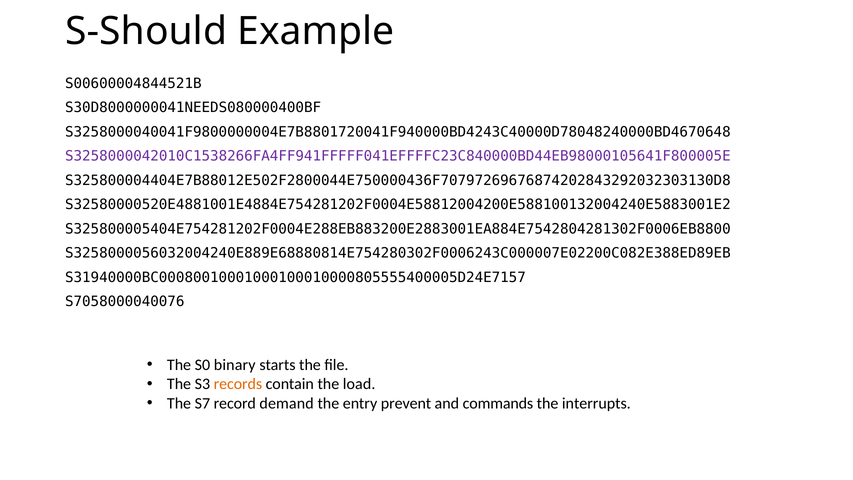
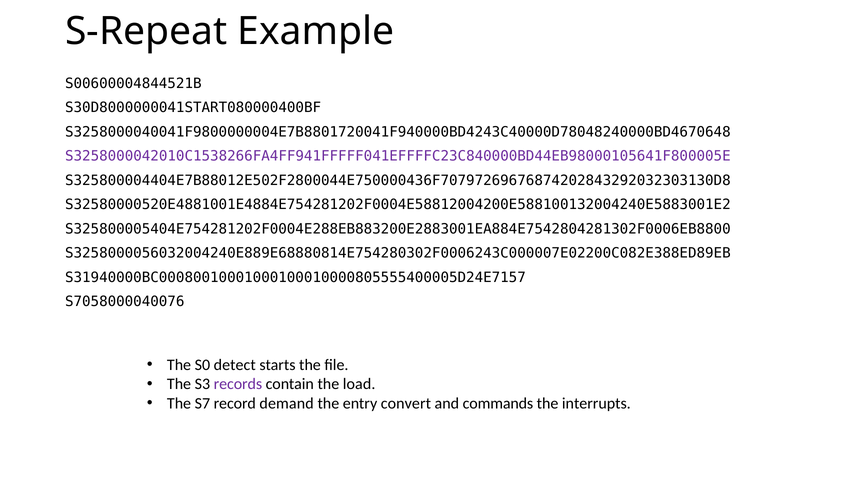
S-Should: S-Should -> S-Repeat
S30D8000000041NEEDS080000400BF: S30D8000000041NEEDS080000400BF -> S30D8000000041START080000400BF
binary: binary -> detect
records colour: orange -> purple
prevent: prevent -> convert
